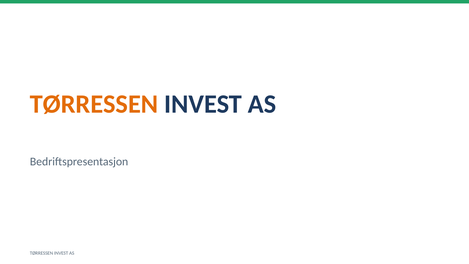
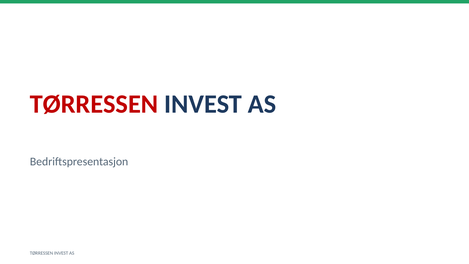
TØRRESSEN at (94, 104) colour: orange -> red
